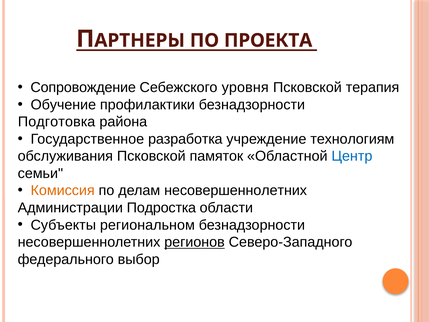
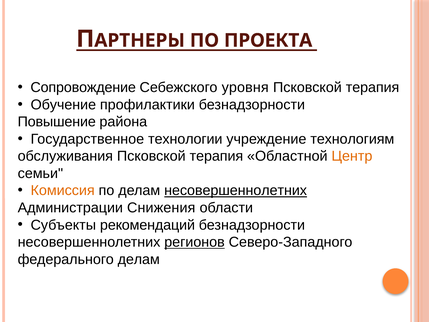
Подготовка: Подготовка -> Повышение
разработка: разработка -> технологии
обслуживания Псковской памяток: памяток -> терапия
Центр colour: blue -> orange
несовершеннолетних at (236, 190) underline: none -> present
Подростка: Подростка -> Снижения
региональном: региональном -> рекомендаций
федерального выбор: выбор -> делам
